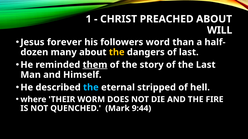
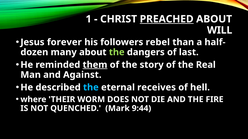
PREACHED underline: none -> present
word: word -> rebel
the at (117, 52) colour: yellow -> light green
the Last: Last -> Real
Himself: Himself -> Against
stripped: stripped -> receives
